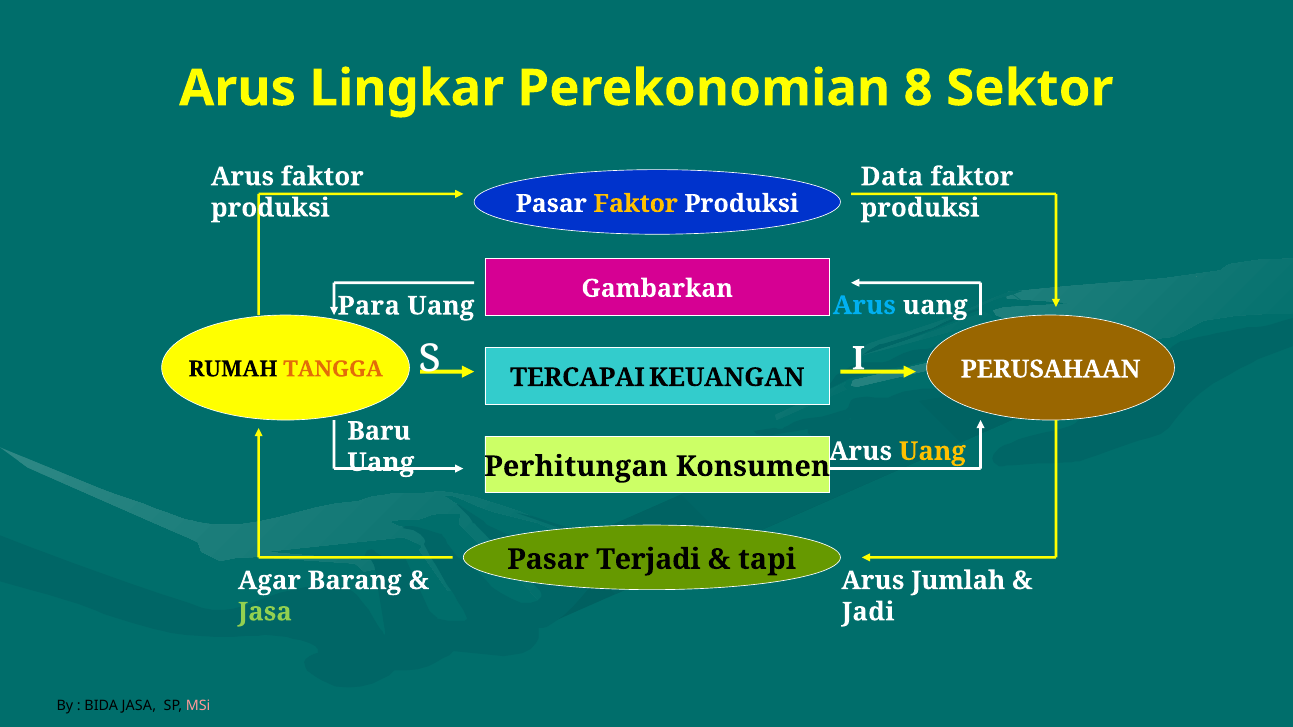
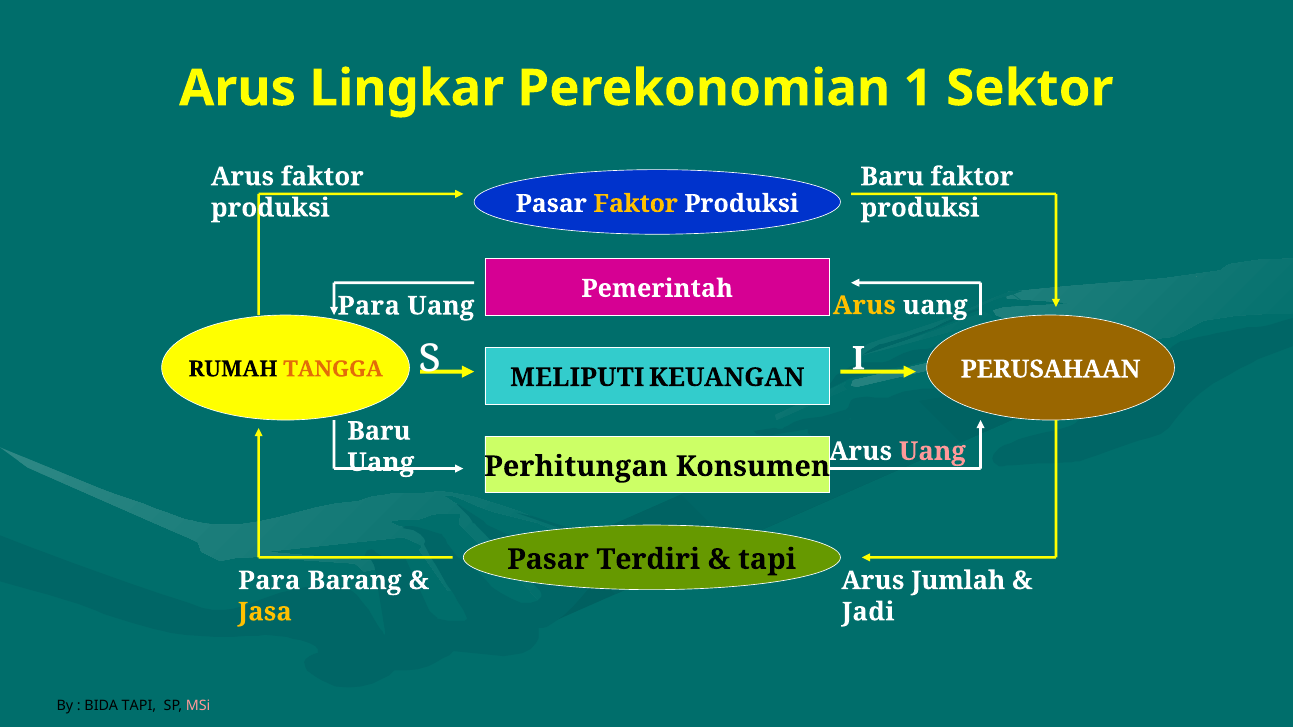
8: 8 -> 1
Data at (892, 177): Data -> Baru
Gambarkan: Gambarkan -> Pemerintah
Arus at (864, 306) colour: light blue -> yellow
TERCAPAI: TERCAPAI -> MELIPUTI
Uang at (932, 452) colour: yellow -> pink
Terjadi: Terjadi -> Terdiri
Agar at (269, 581): Agar -> Para
Jasa at (265, 612) colour: light green -> yellow
BIDA JASA: JASA -> TAPI
